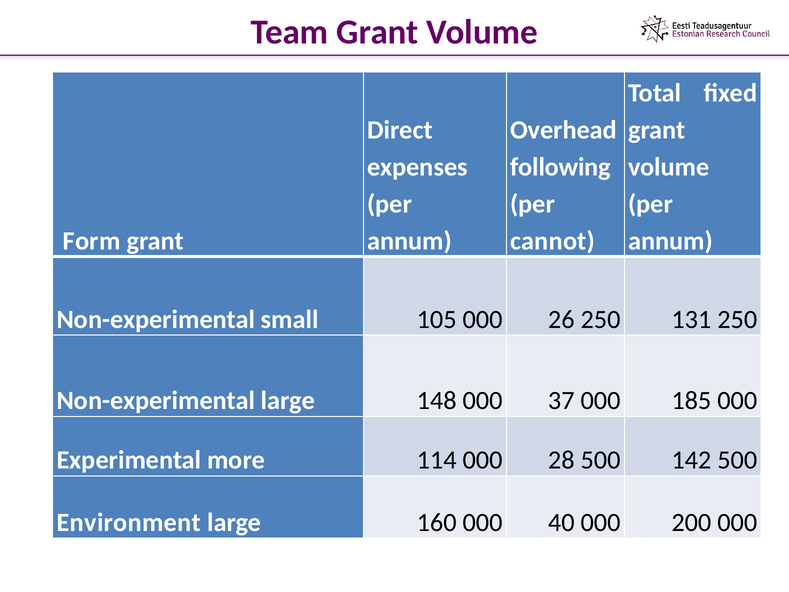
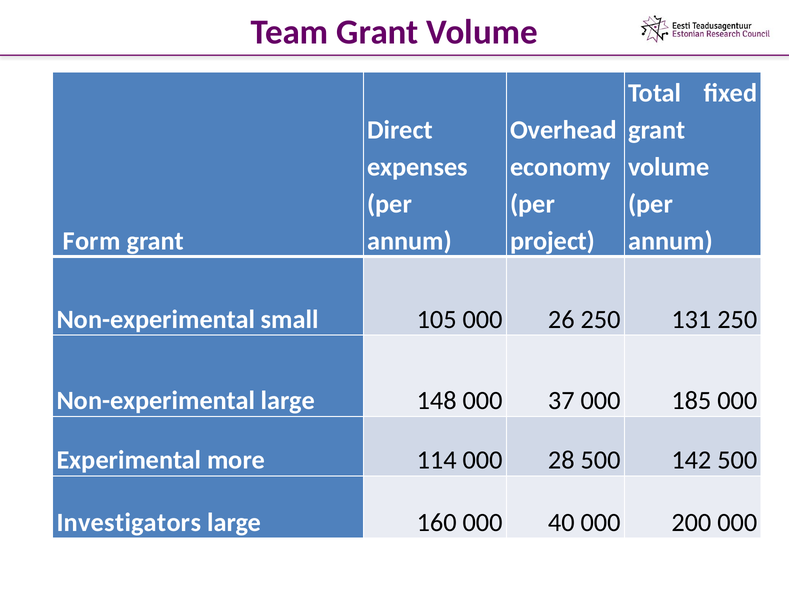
following: following -> economy
cannot: cannot -> project
Environment: Environment -> Investigators
